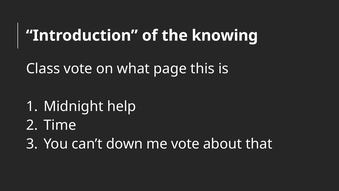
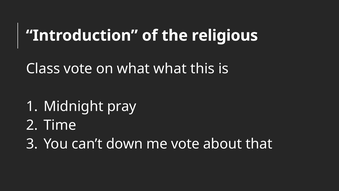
knowing: knowing -> religious
what page: page -> what
help: help -> pray
